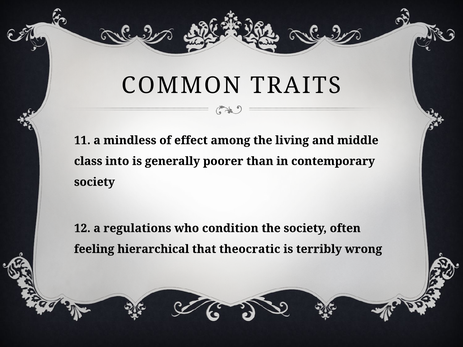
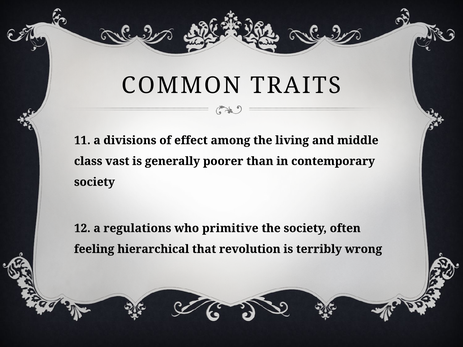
mindless: mindless -> divisions
into: into -> vast
condition: condition -> primitive
theocratic: theocratic -> revolution
